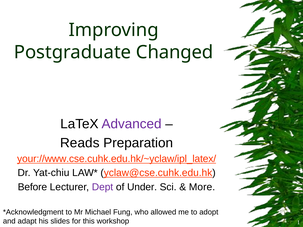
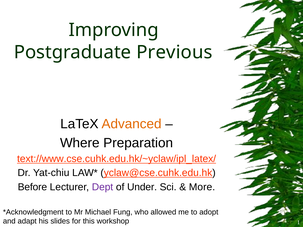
Changed: Changed -> Previous
Advanced colour: purple -> orange
Reads: Reads -> Where
your://www.cse.cuhk.edu.hk/~yclaw/ipl_latex/: your://www.cse.cuhk.edu.hk/~yclaw/ipl_latex/ -> text://www.cse.cuhk.edu.hk/~yclaw/ipl_latex/
